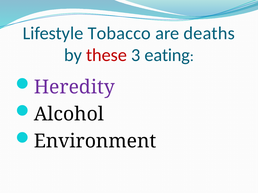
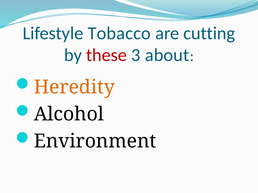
deaths: deaths -> cutting
eating: eating -> about
Heredity colour: purple -> orange
